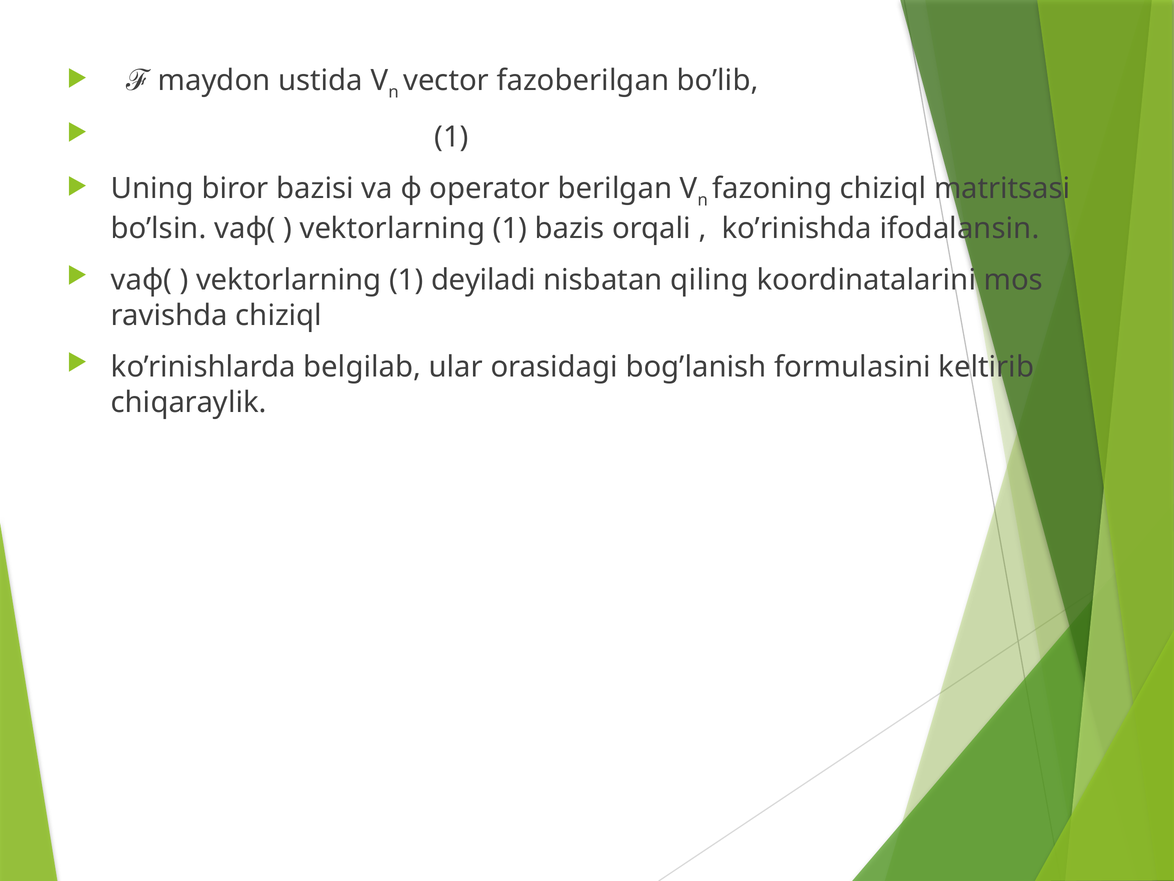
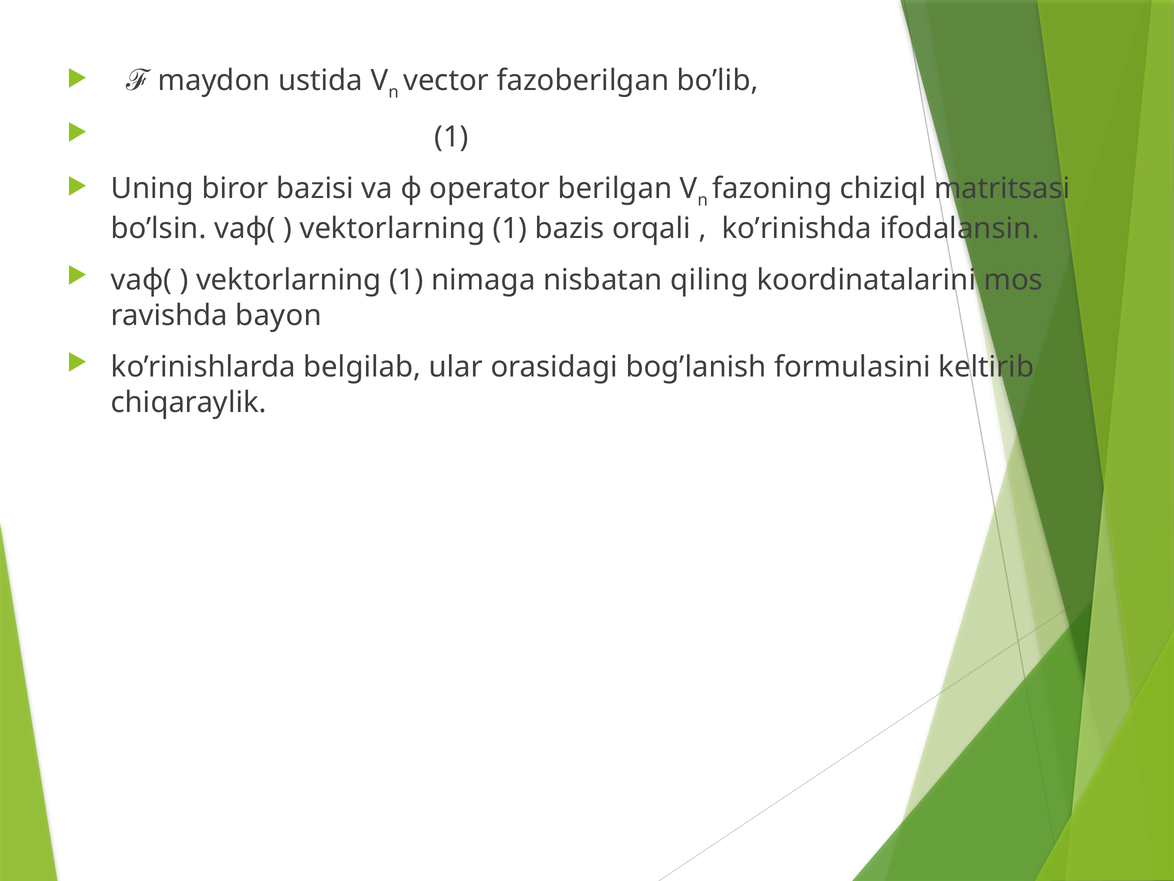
deyiladi: deyiladi -> nimaga
ravishda chiziql: chiziql -> bayon
